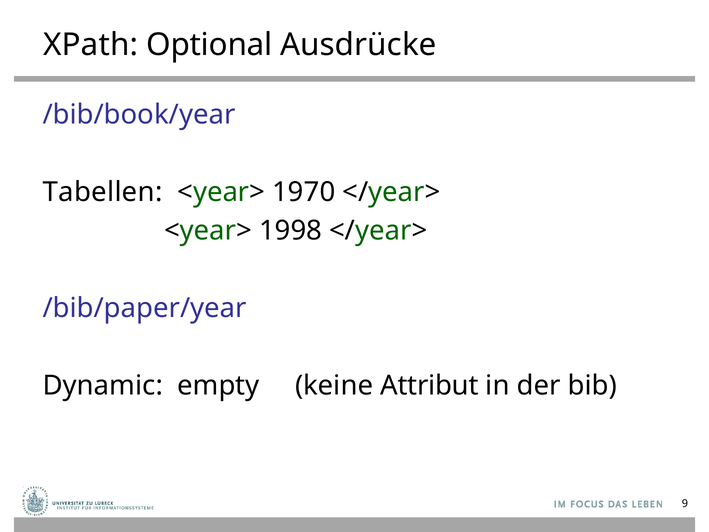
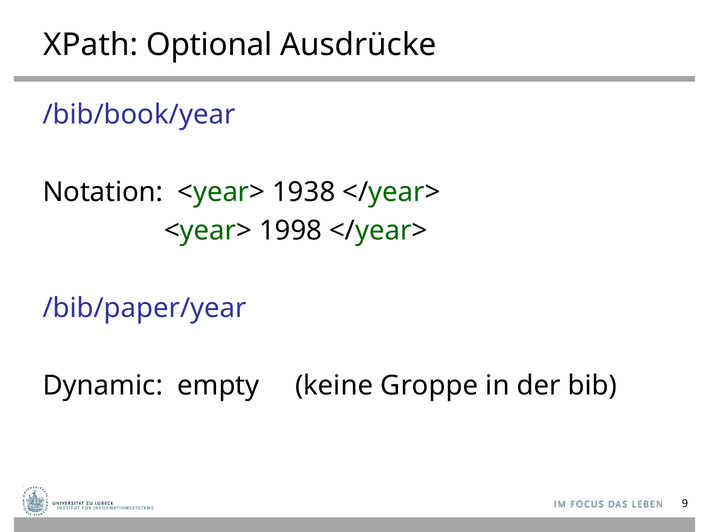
Tabellen: Tabellen -> Notation
1970: 1970 -> 1938
Attribut: Attribut -> Groppe
